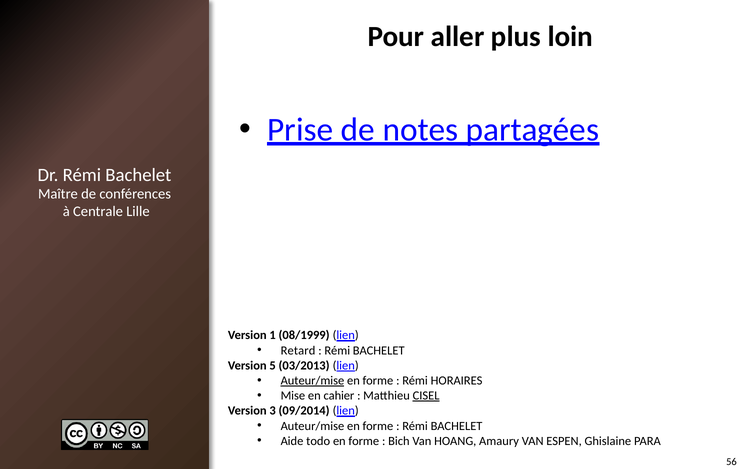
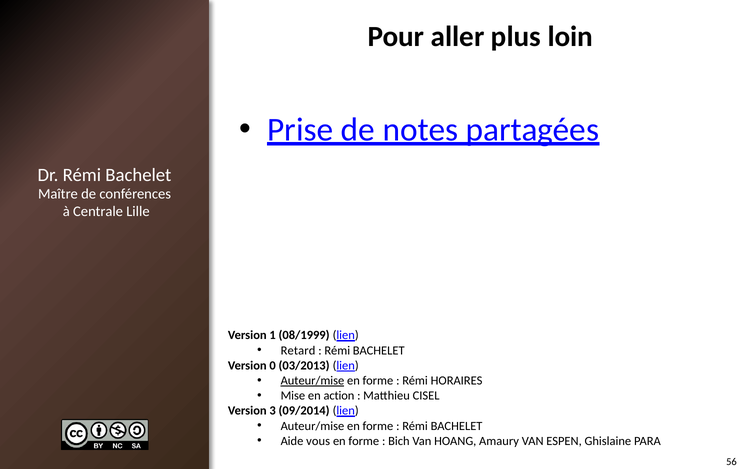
5: 5 -> 0
cahier: cahier -> action
CISEL underline: present -> none
todo: todo -> vous
